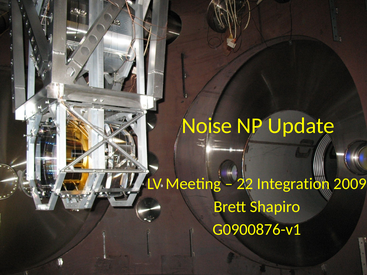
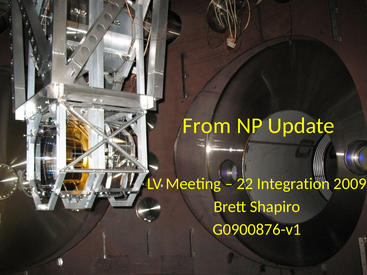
Noise: Noise -> From
